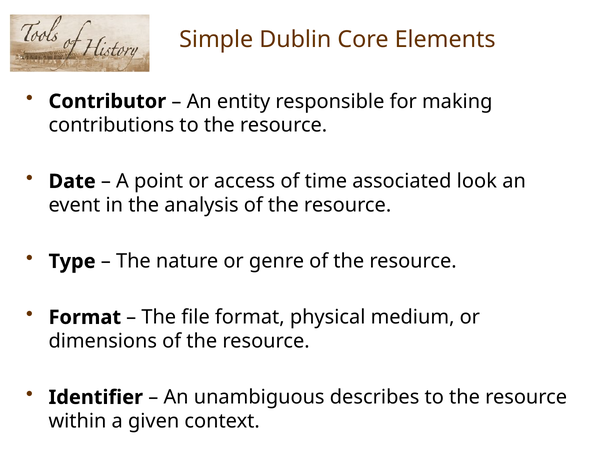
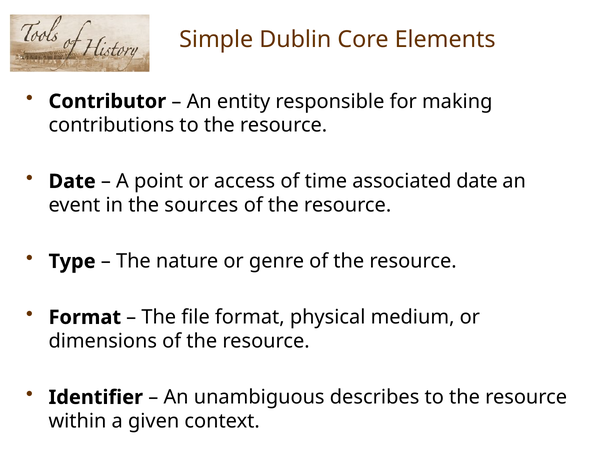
associated look: look -> date
analysis: analysis -> sources
